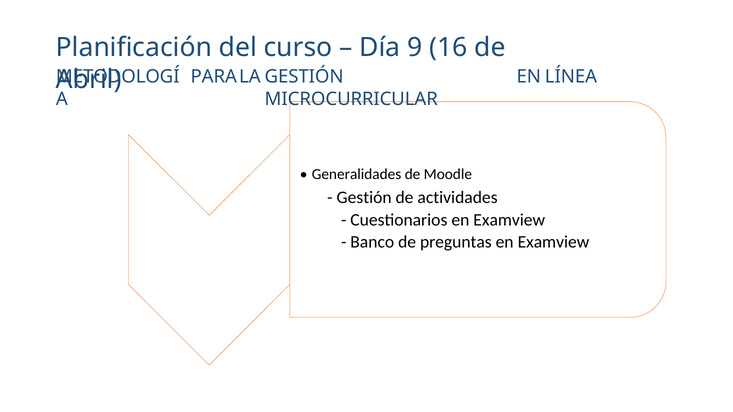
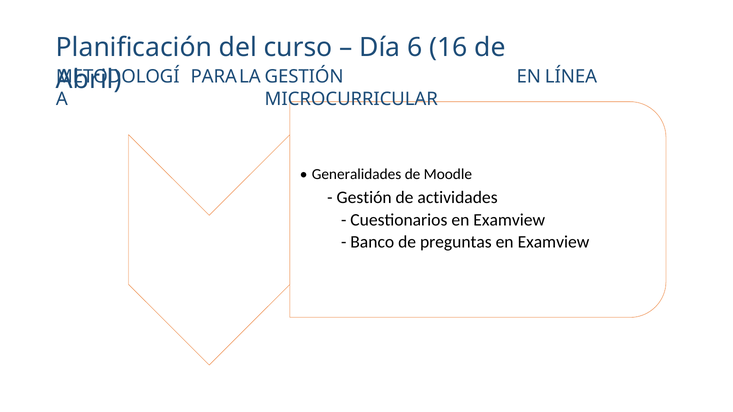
9: 9 -> 6
